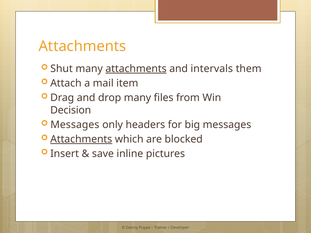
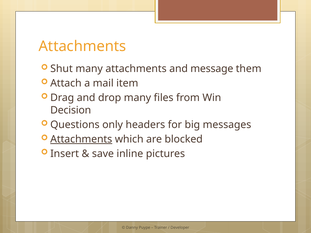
attachments at (136, 69) underline: present -> none
intervals: intervals -> message
Messages at (75, 125): Messages -> Questions
